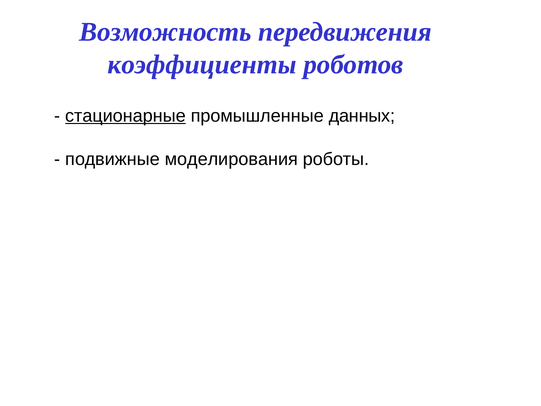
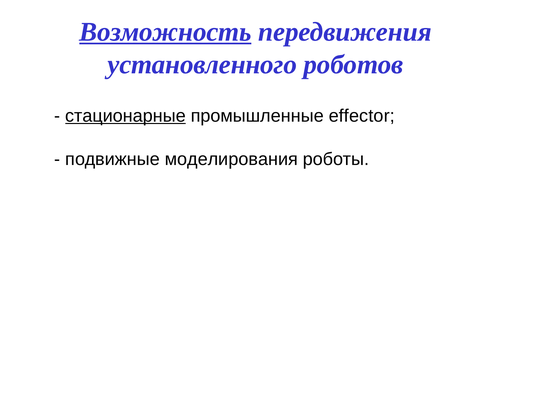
Возможность underline: none -> present
коэффициенты: коэффициенты -> установленного
данных: данных -> effector
